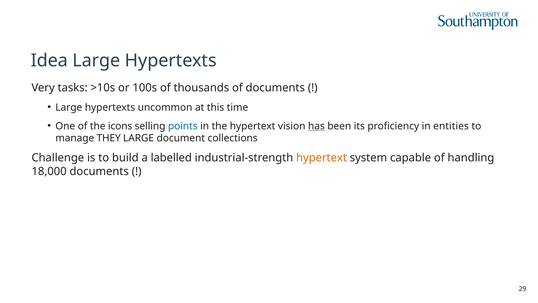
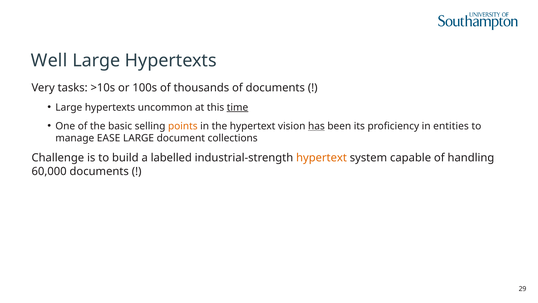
Idea: Idea -> Well
time underline: none -> present
icons: icons -> basic
points colour: blue -> orange
THEY: THEY -> EASE
18,000: 18,000 -> 60,000
